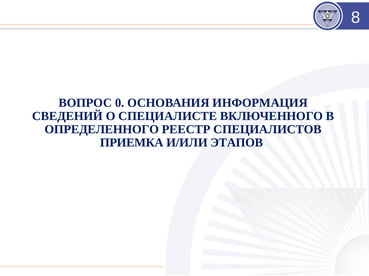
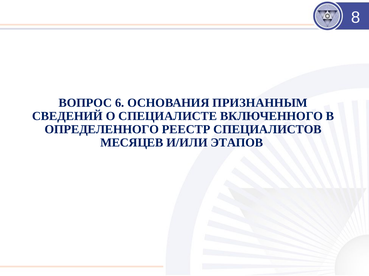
0: 0 -> 6
ИНФОРМАЦИЯ: ИНФОРМАЦИЯ -> ПРИЗНАННЫМ
ПРИЕМКА: ПРИЕМКА -> МЕСЯЦЕВ
